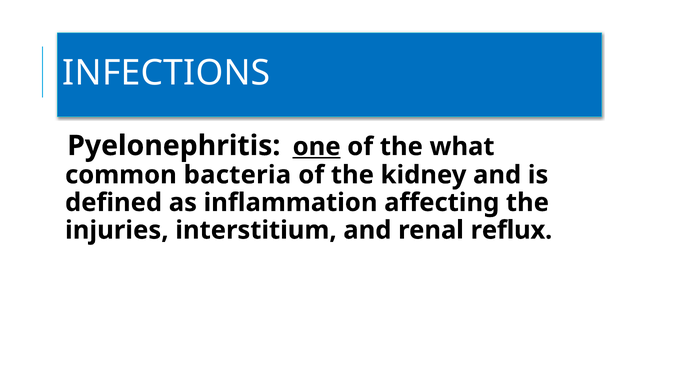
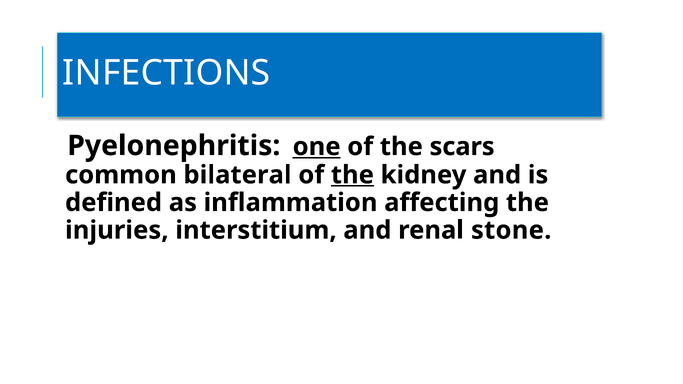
what: what -> scars
bacteria: bacteria -> bilateral
the at (352, 175) underline: none -> present
reflux: reflux -> stone
